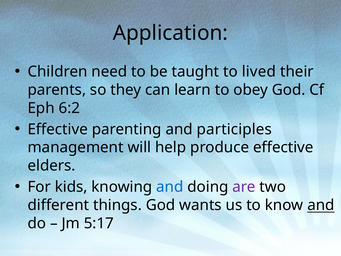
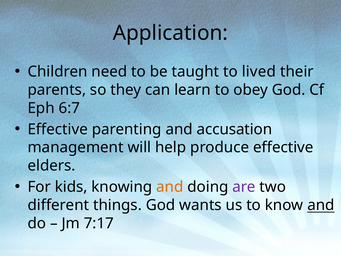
6:2: 6:2 -> 6:7
participles: participles -> accusation
and at (170, 187) colour: blue -> orange
5:17: 5:17 -> 7:17
